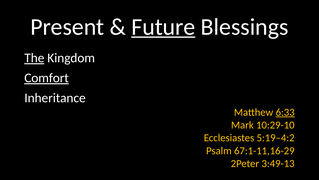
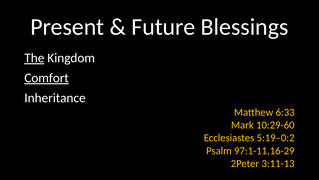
Future underline: present -> none
6:33 underline: present -> none
10:29-10: 10:29-10 -> 10:29-60
5:19–4:2: 5:19–4:2 -> 5:19–0:2
67:1-11,16-29: 67:1-11,16-29 -> 97:1-11,16-29
3:49-13: 3:49-13 -> 3:11-13
